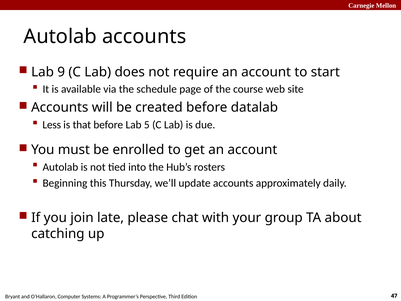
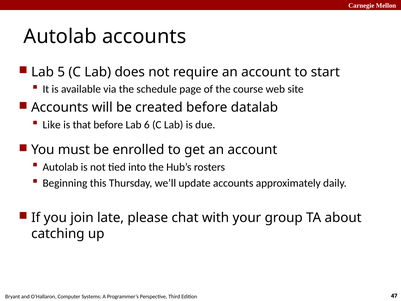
9: 9 -> 5
Less: Less -> Like
5: 5 -> 6
